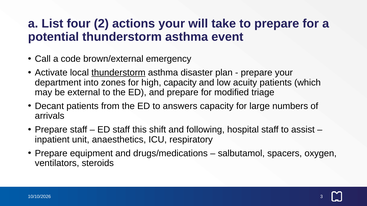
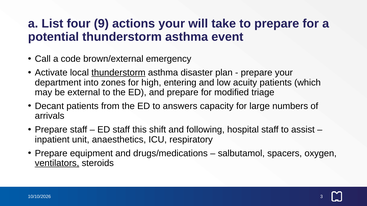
2: 2 -> 9
high capacity: capacity -> entering
ventilators underline: none -> present
